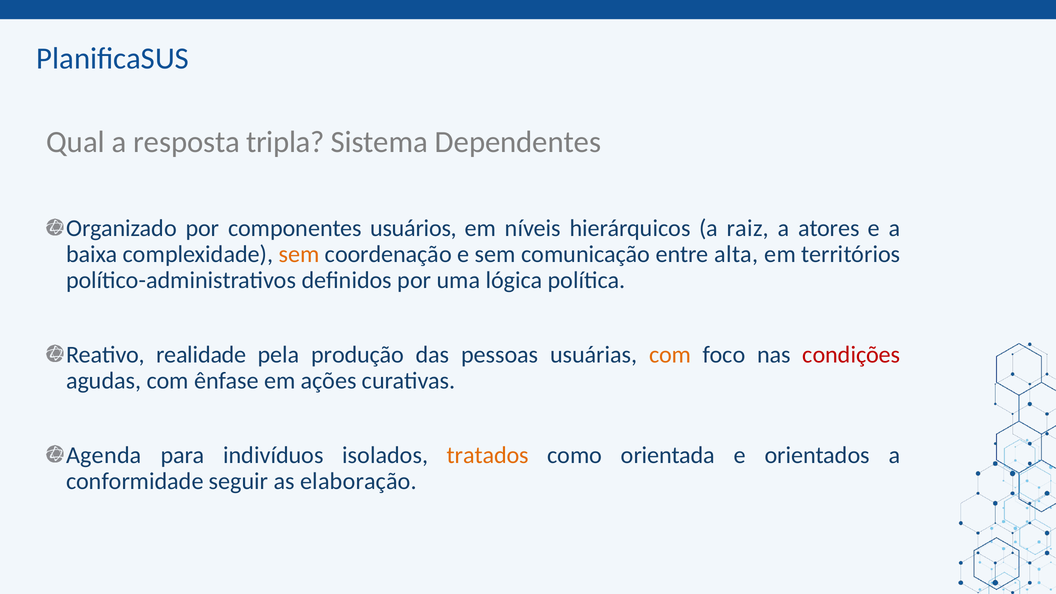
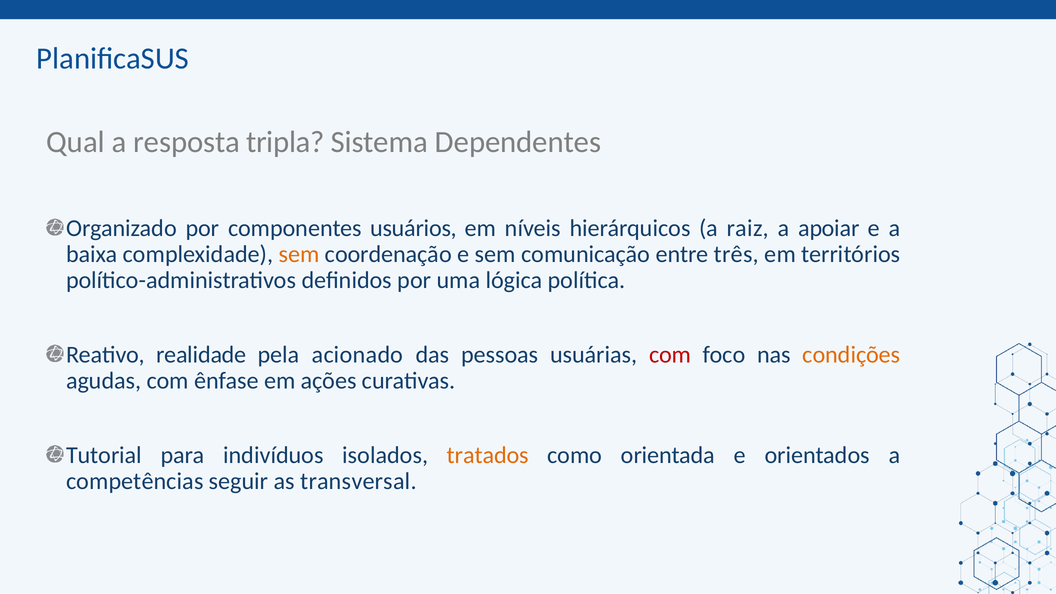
atores: atores -> apoiar
alta: alta -> três
produção: produção -> acionado
com at (670, 355) colour: orange -> red
condições colour: red -> orange
Agenda: Agenda -> Tutorial
conformidade: conformidade -> competências
elaboração: elaboração -> transversal
